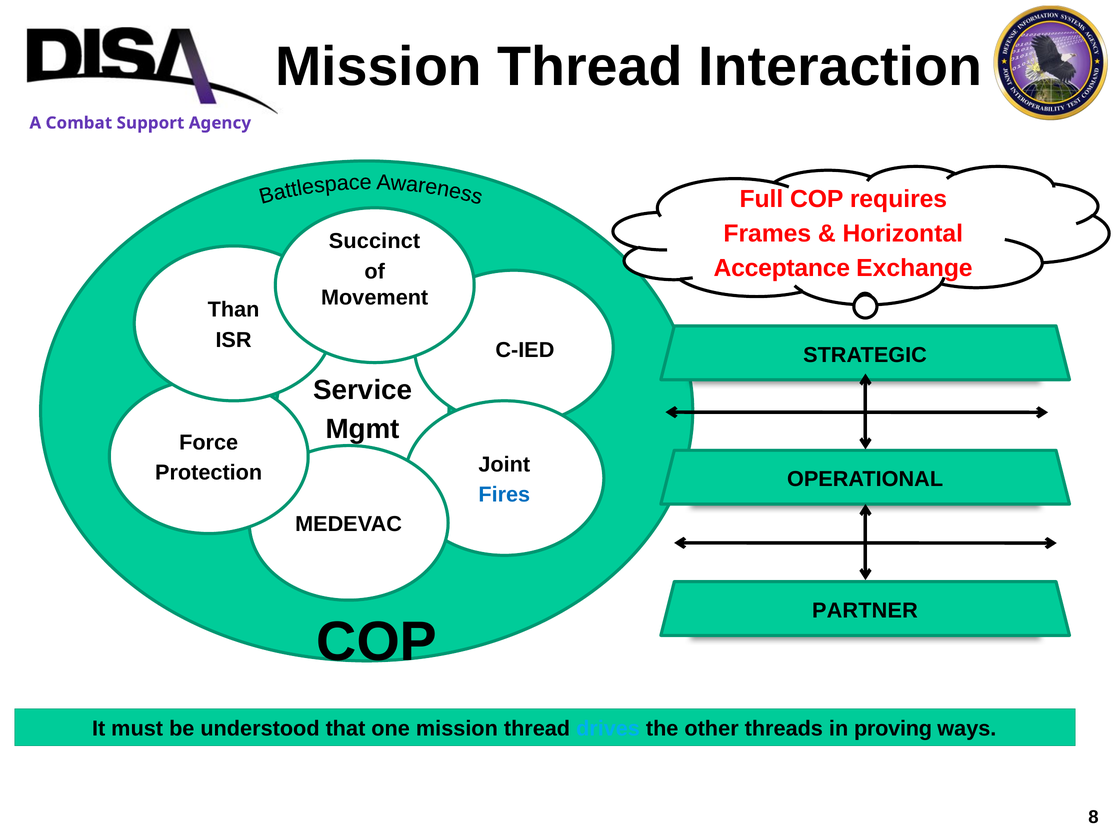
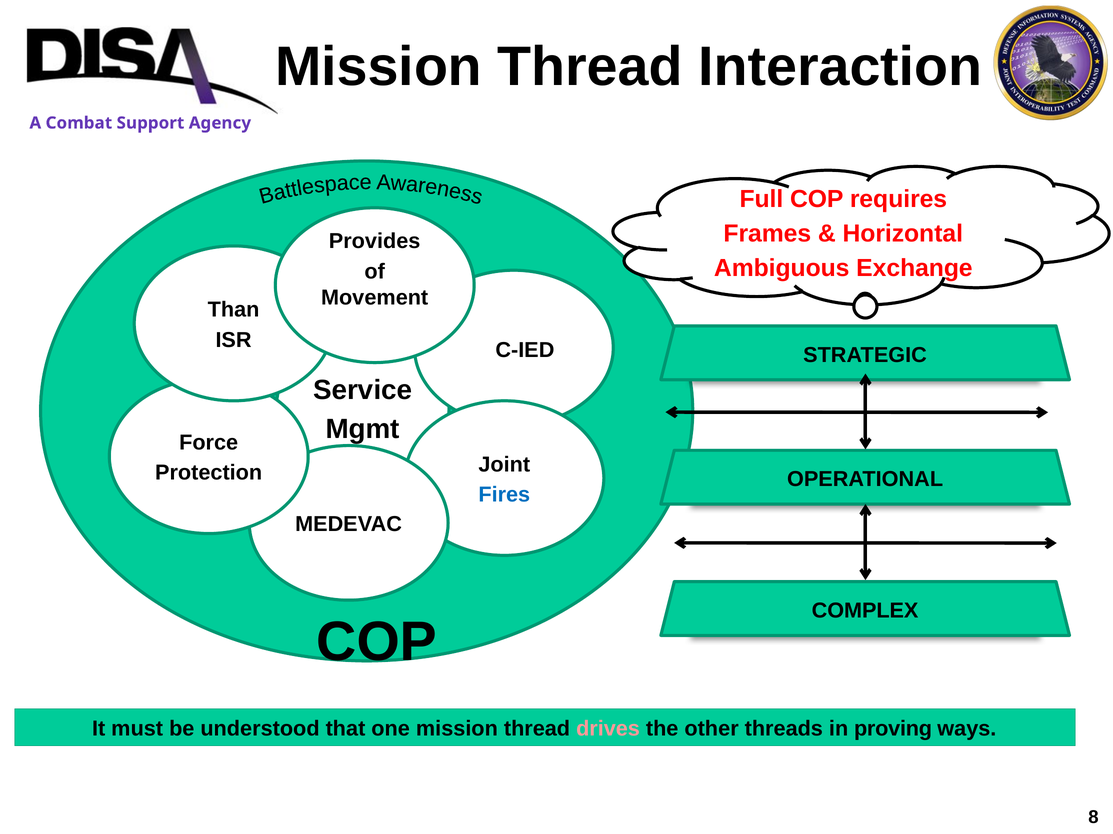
Succinct: Succinct -> Provides
Acceptance: Acceptance -> Ambiguous
PARTNER: PARTNER -> COMPLEX
drives colour: light blue -> pink
